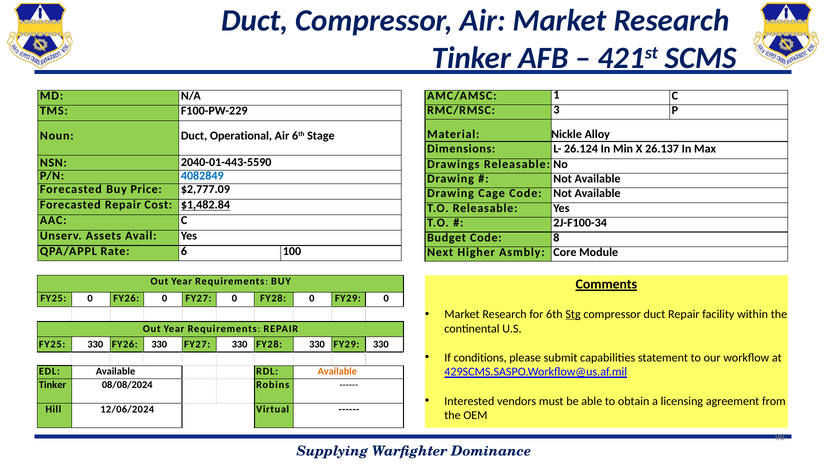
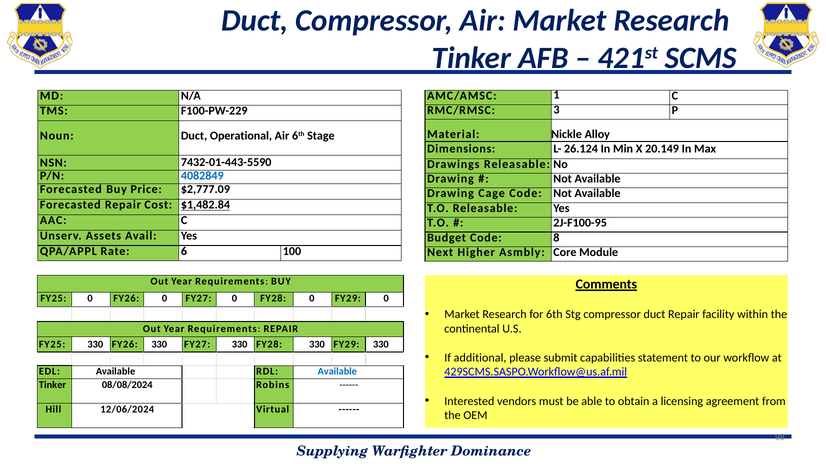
26.137: 26.137 -> 20.149
2040-01-443-5590: 2040-01-443-5590 -> 7432-01-443-5590
2J-F100-34: 2J-F100-34 -> 2J-F100-95
Stg underline: present -> none
conditions: conditions -> additional
Available at (337, 372) colour: orange -> blue
